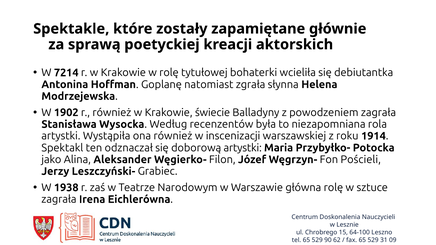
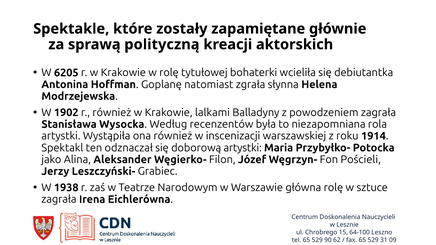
poetyckiej: poetyckiej -> polityczną
7214: 7214 -> 6205
świecie: świecie -> lalkami
